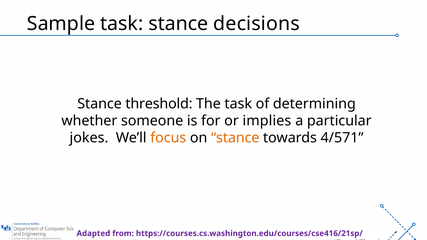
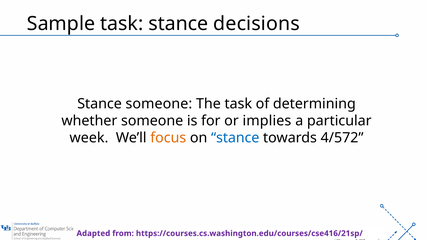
Stance threshold: threshold -> someone
jokes: jokes -> week
stance at (235, 138) colour: orange -> blue
4/571: 4/571 -> 4/572
